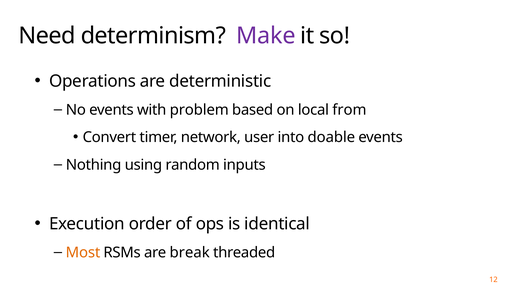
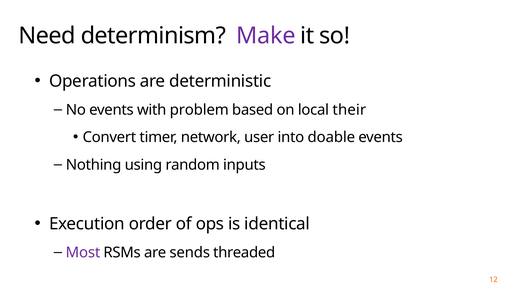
from: from -> their
Most colour: orange -> purple
break: break -> sends
